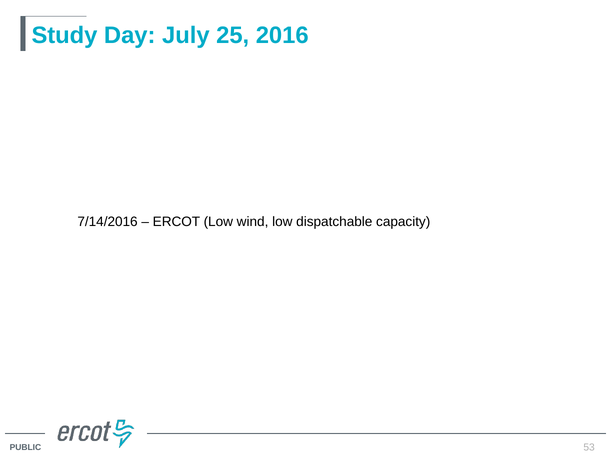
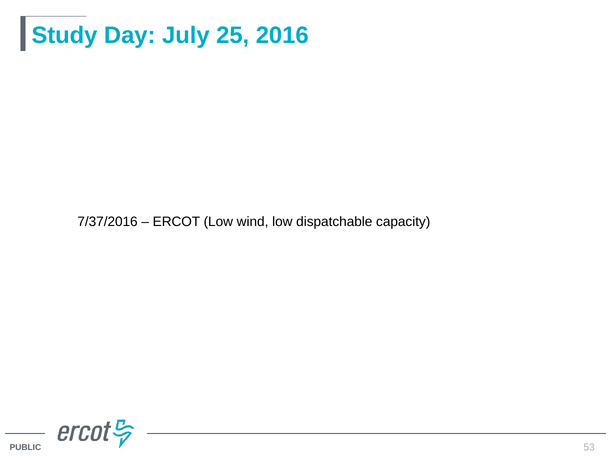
7/14/2016: 7/14/2016 -> 7/37/2016
